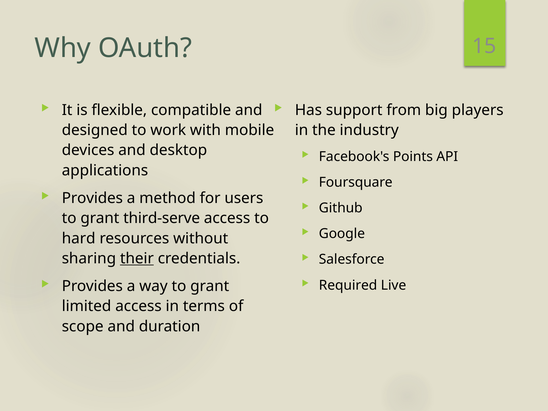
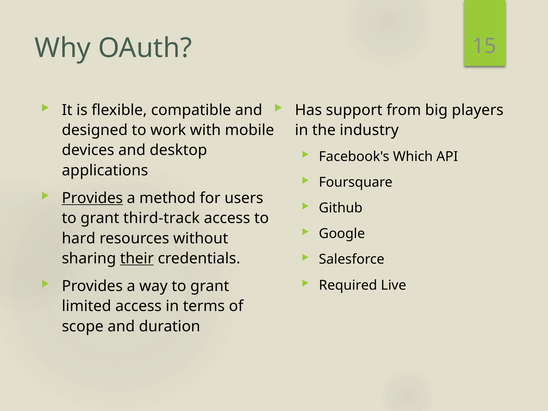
Points: Points -> Which
Provides at (92, 198) underline: none -> present
third-serve: third-serve -> third-track
